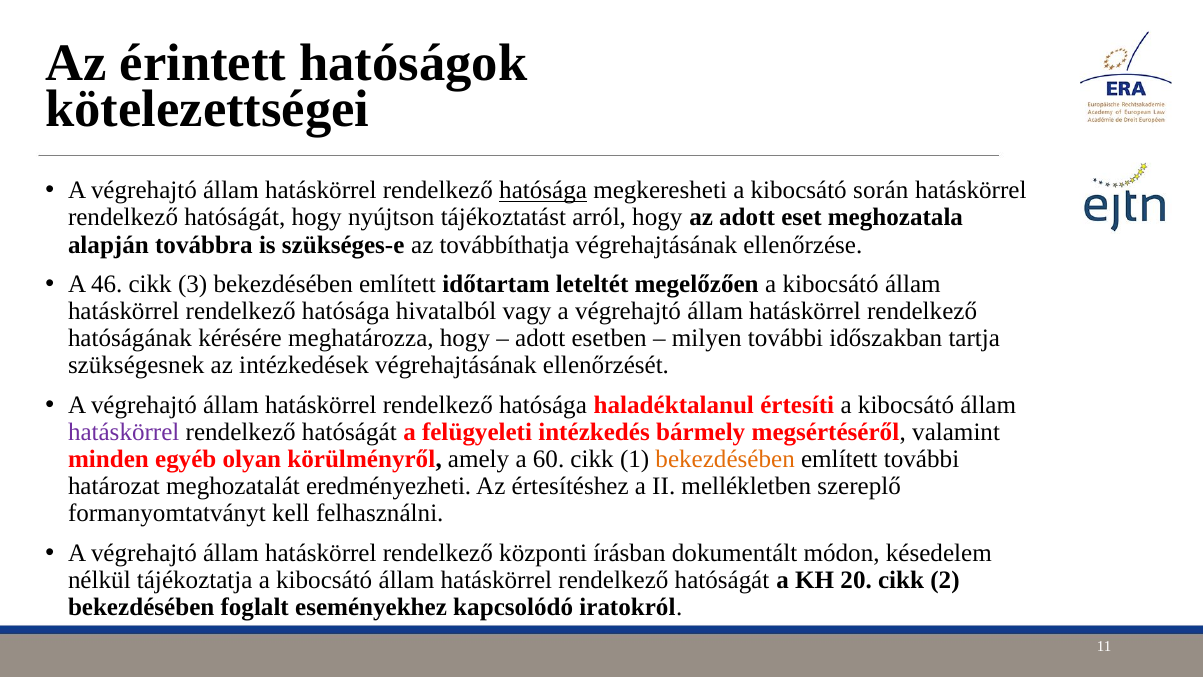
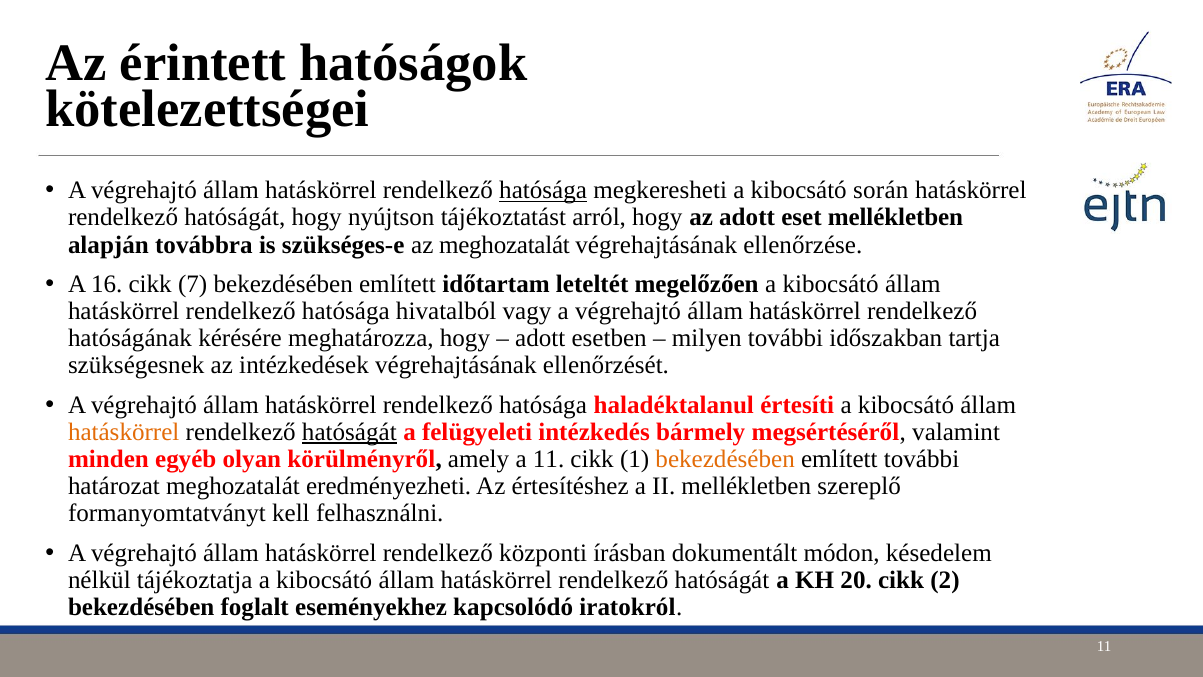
eset meghozatala: meghozatala -> mellékletben
az továbbíthatja: továbbíthatja -> meghozatalát
46: 46 -> 16
3: 3 -> 7
hatáskörrel at (124, 432) colour: purple -> orange
hatóságát at (349, 432) underline: none -> present
a 60: 60 -> 11
